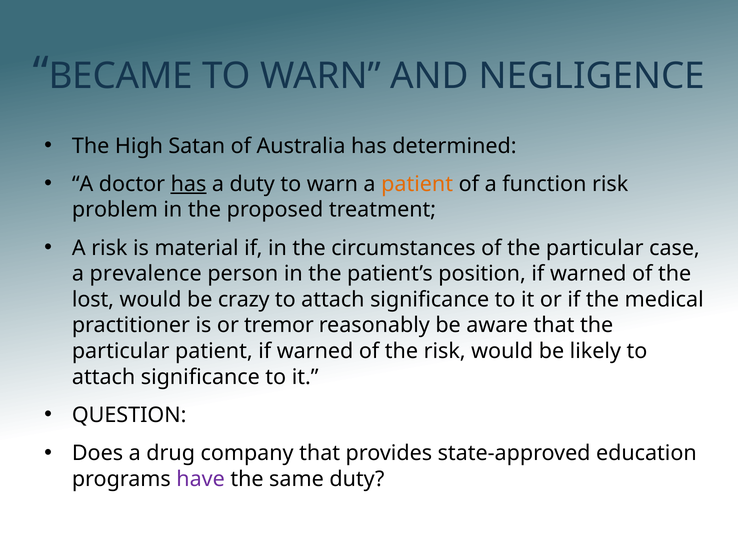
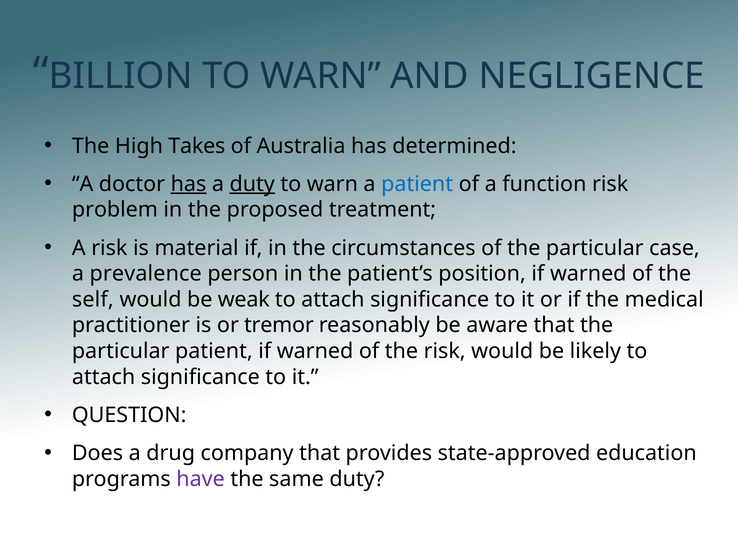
BECAME: BECAME -> BILLION
Satan: Satan -> Takes
duty at (252, 184) underline: none -> present
patient at (417, 184) colour: orange -> blue
lost: lost -> self
crazy: crazy -> weak
